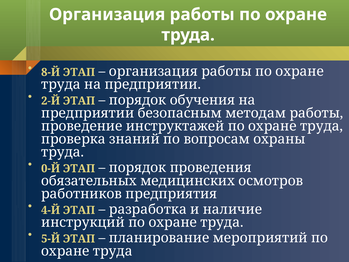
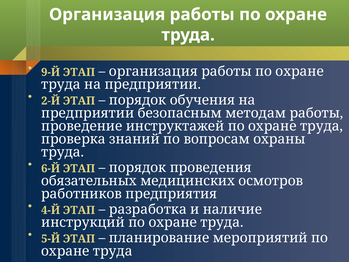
8-Й: 8-Й -> 9-Й
0-Й: 0-Й -> 6-Й
